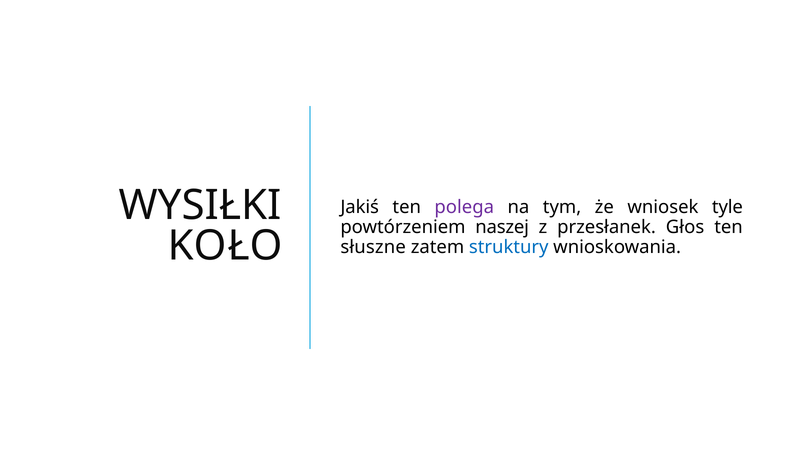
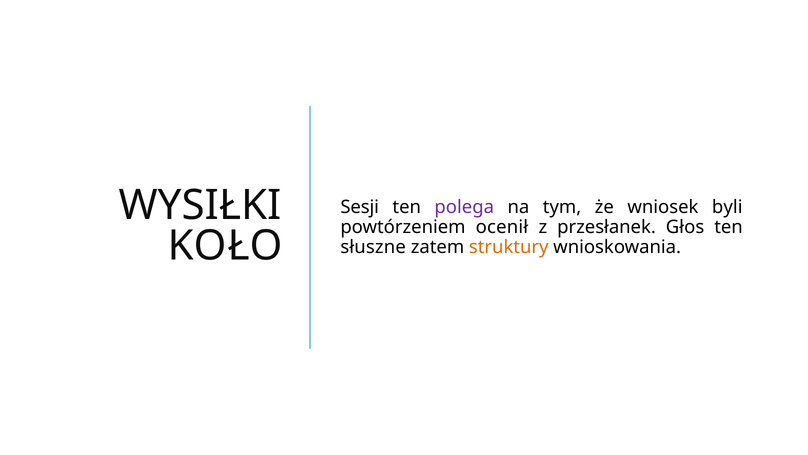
Jakiś: Jakiś -> Sesji
tyle: tyle -> byli
naszej: naszej -> ocenił
struktury colour: blue -> orange
